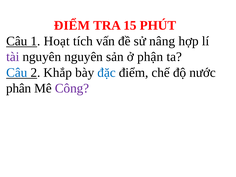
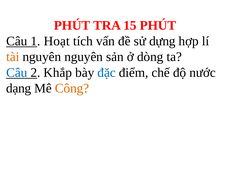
ĐIỂM at (72, 25): ĐIỂM -> PHÚT
nâng: nâng -> dựng
tài colour: purple -> orange
phận: phận -> dòng
phân: phân -> dạng
Công colour: purple -> orange
